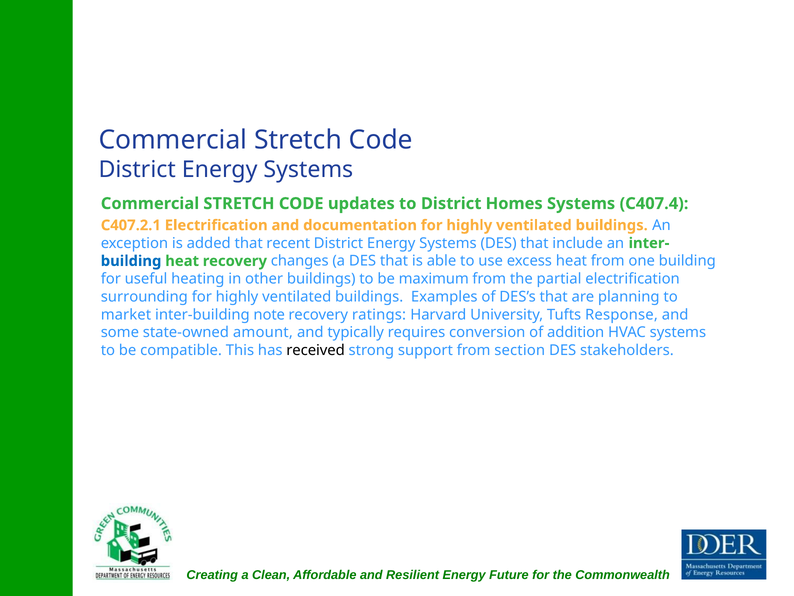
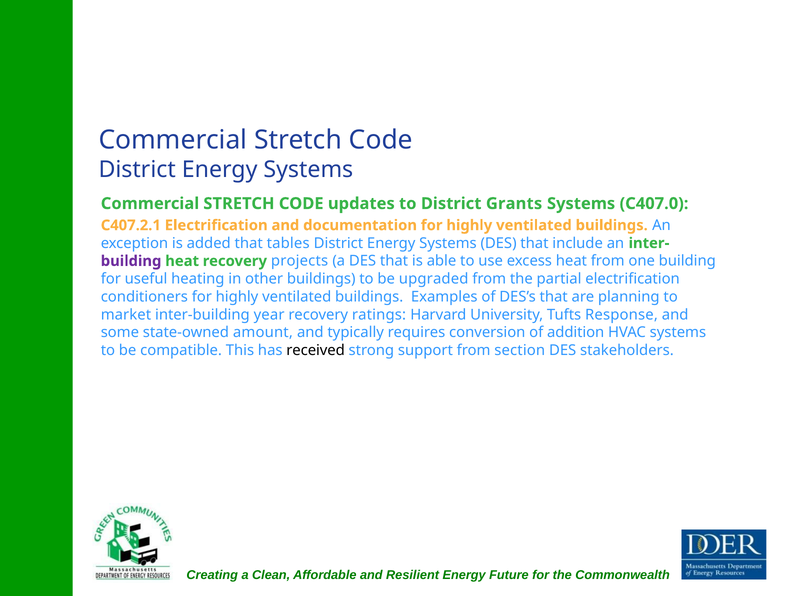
Homes: Homes -> Grants
C407.4: C407.4 -> C407.0
recent: recent -> tables
building at (131, 261) colour: blue -> purple
changes: changes -> projects
maximum: maximum -> upgraded
surrounding: surrounding -> conditioners
note: note -> year
